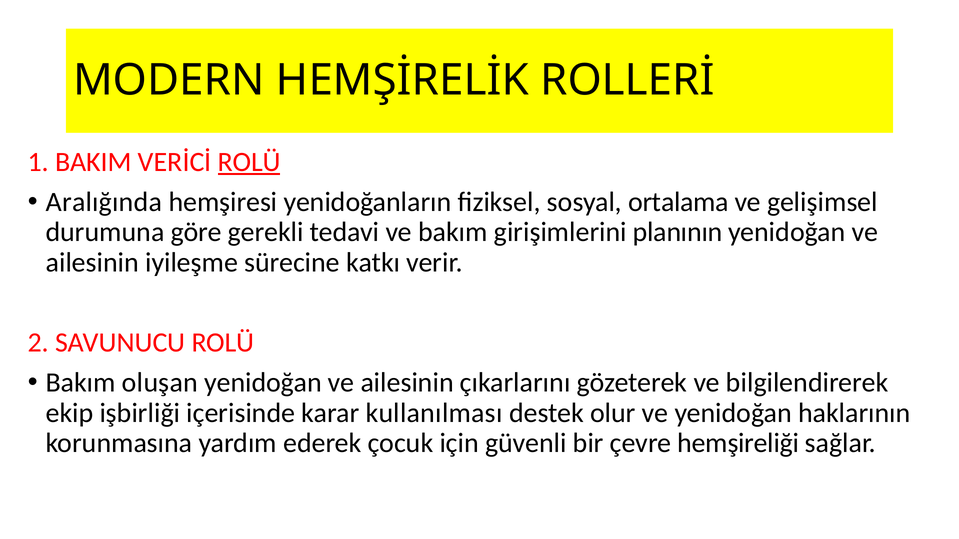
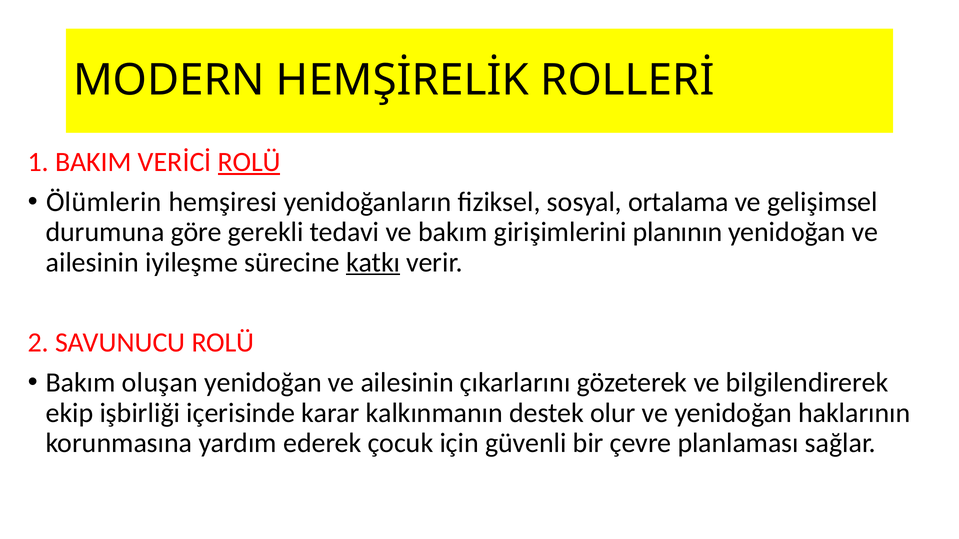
Aralığında: Aralığında -> Ölümlerin
katkı underline: none -> present
kullanılması: kullanılması -> kalkınmanın
hemşireliği: hemşireliği -> planlaması
